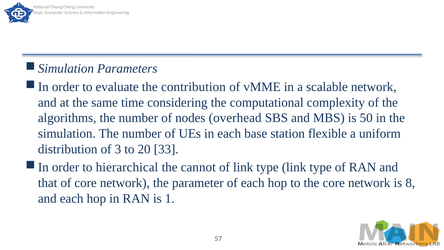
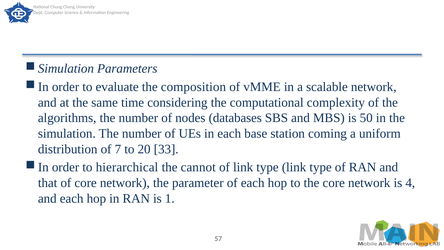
contribution: contribution -> composition
overhead: overhead -> databases
flexible: flexible -> coming
3: 3 -> 7
8: 8 -> 4
